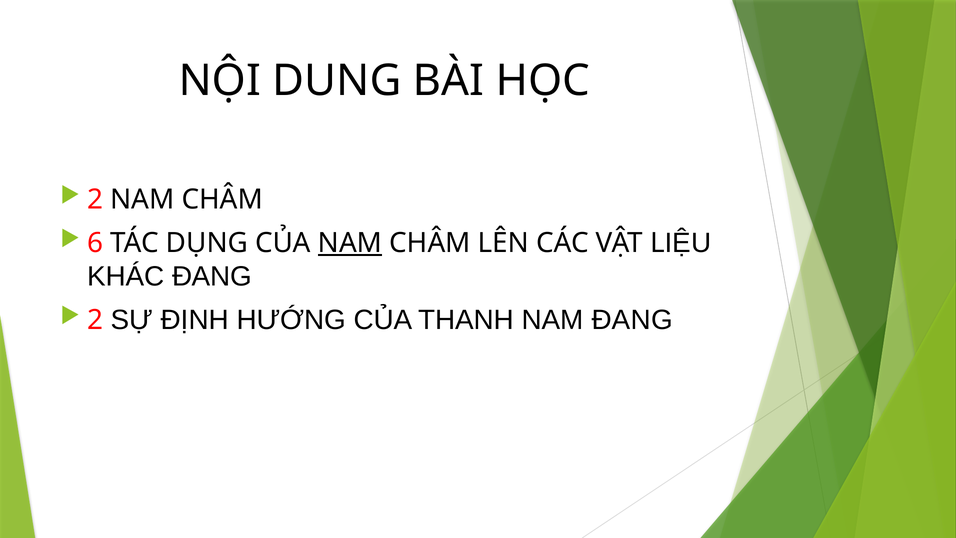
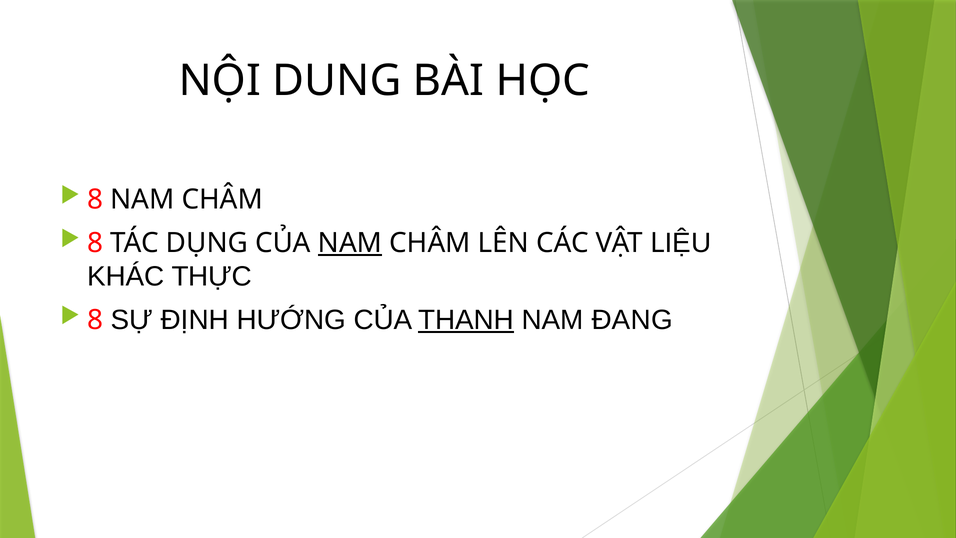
2 at (95, 200): 2 -> 8
6 at (95, 243): 6 -> 8
KHÁC ĐANG: ĐANG -> THỰC
2 at (95, 320): 2 -> 8
THANH underline: none -> present
